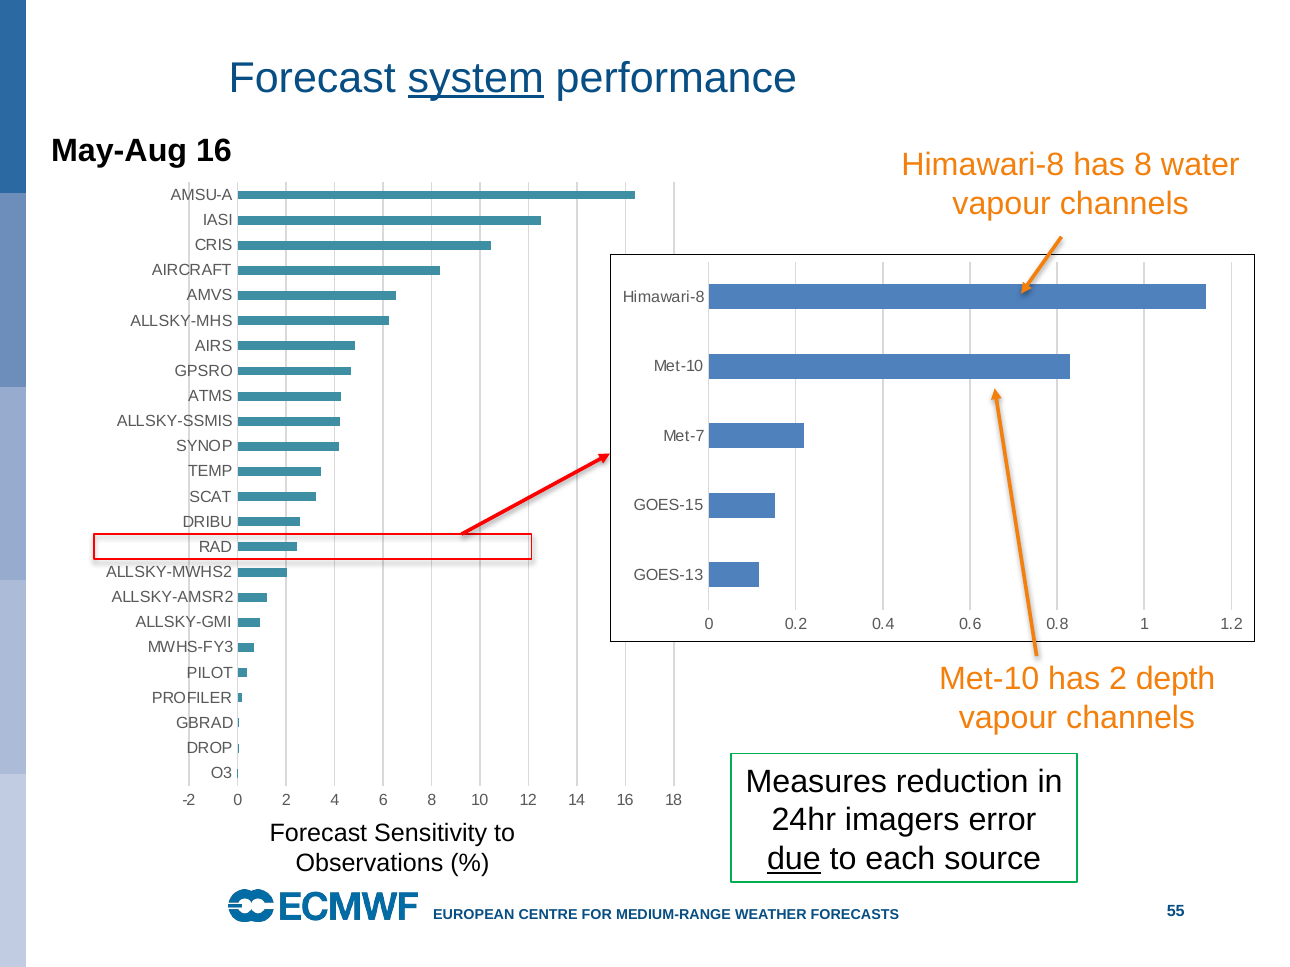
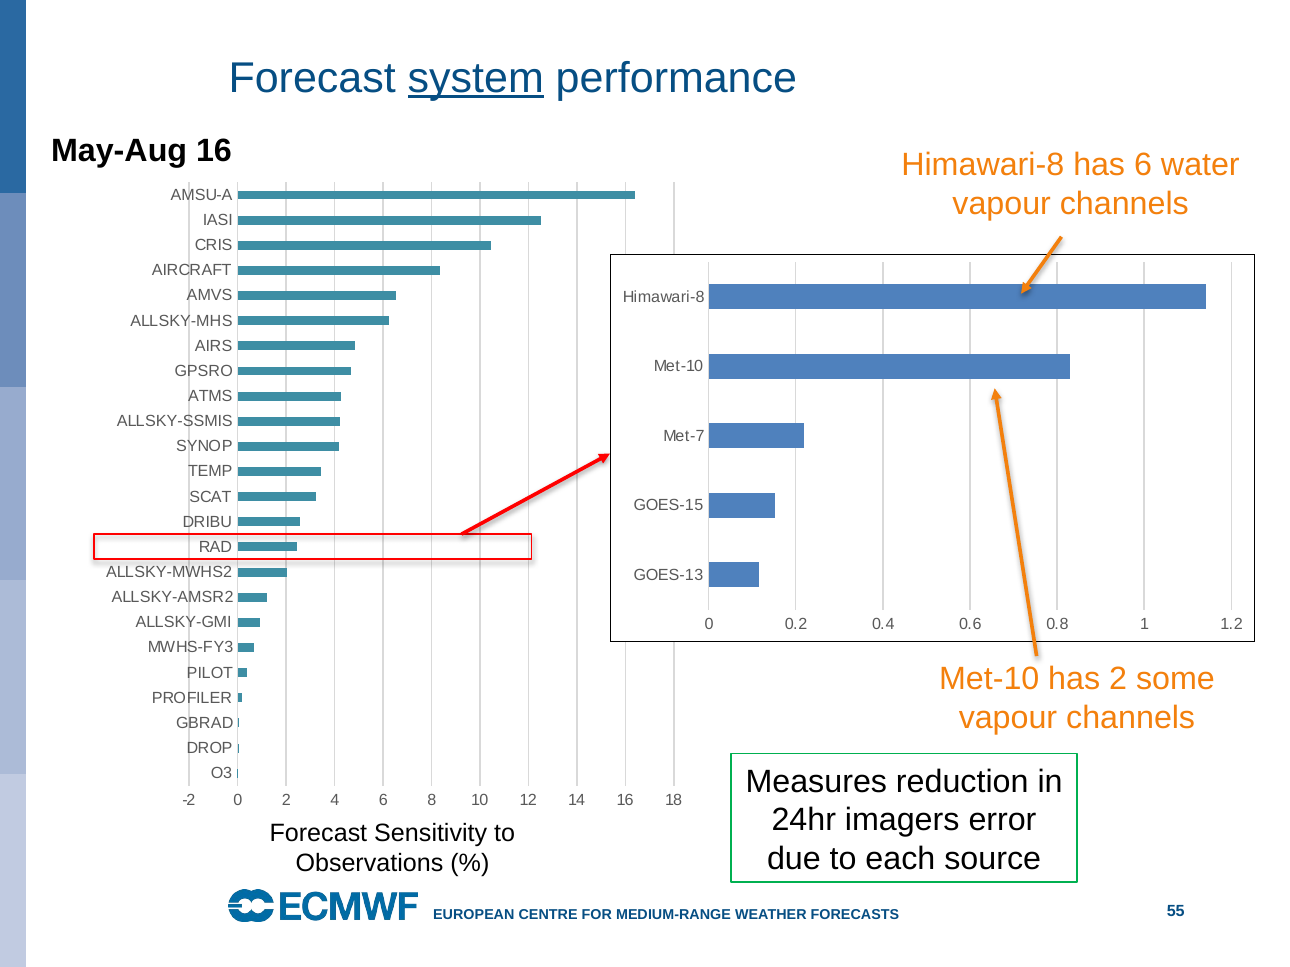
has 8: 8 -> 6
depth: depth -> some
due underline: present -> none
